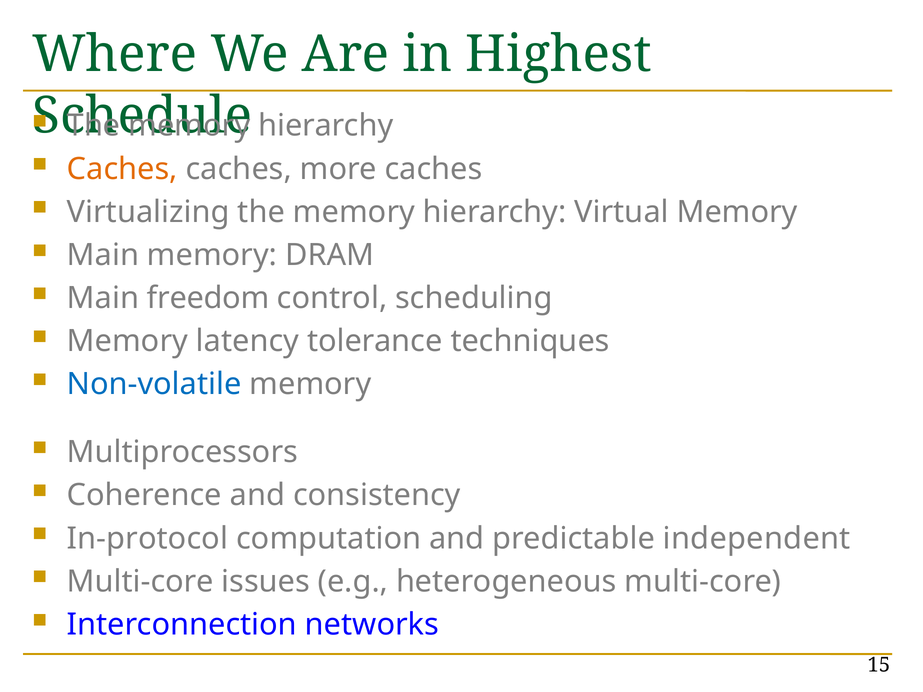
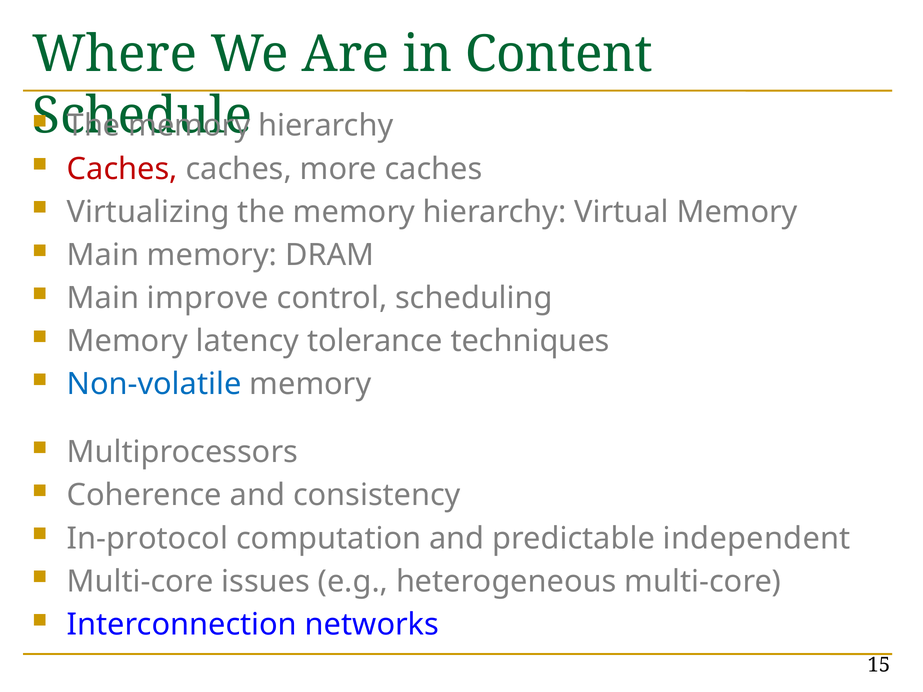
Highest: Highest -> Content
Caches at (122, 169) colour: orange -> red
freedom: freedom -> improve
